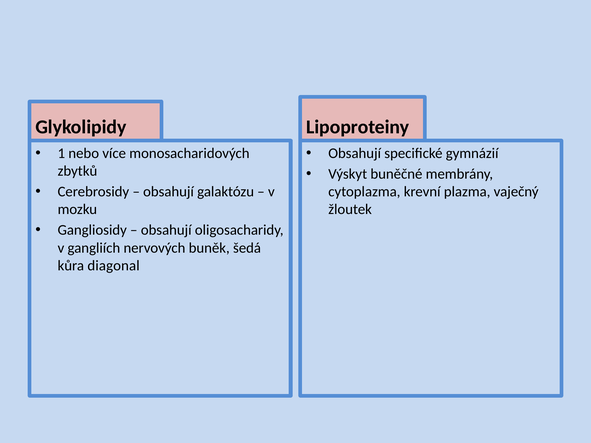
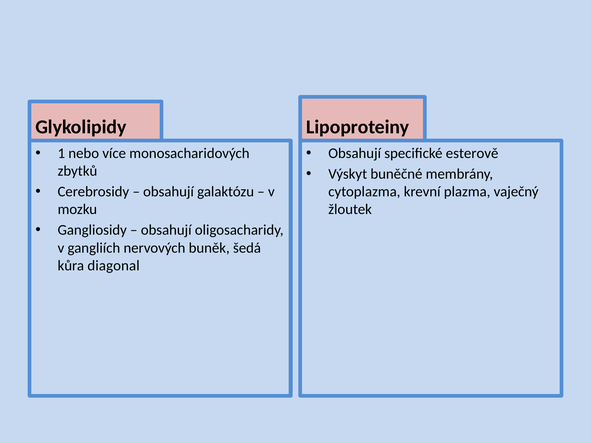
gymnázií: gymnázií -> esterově
